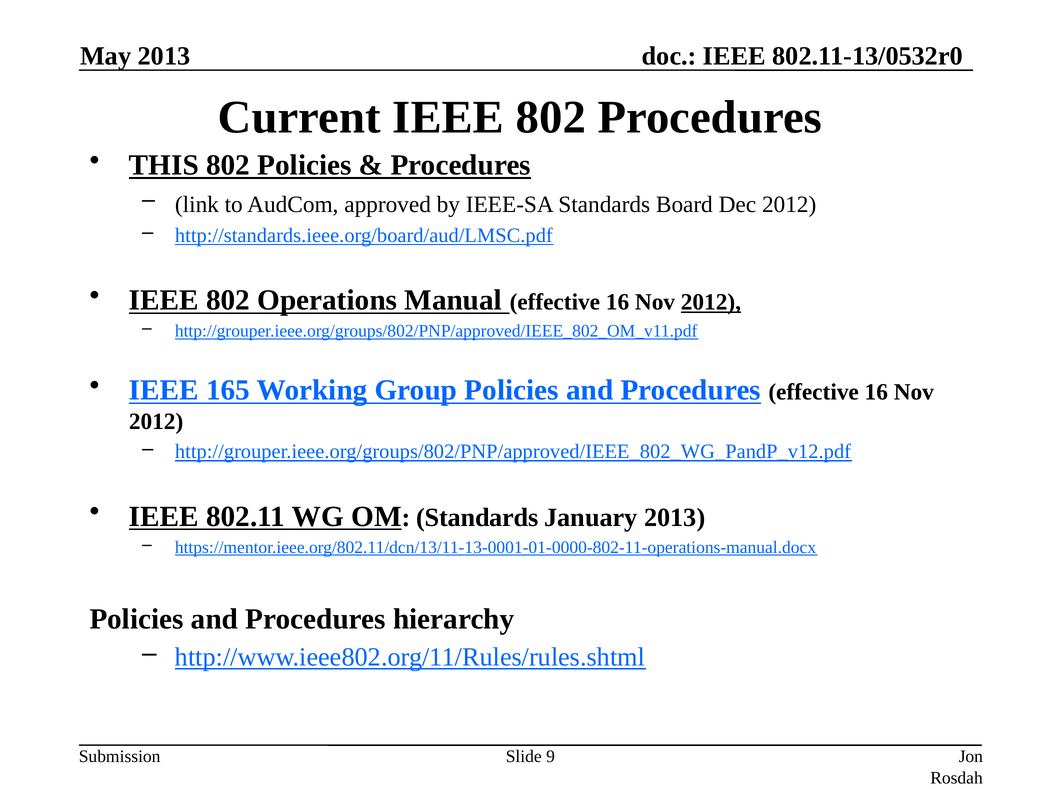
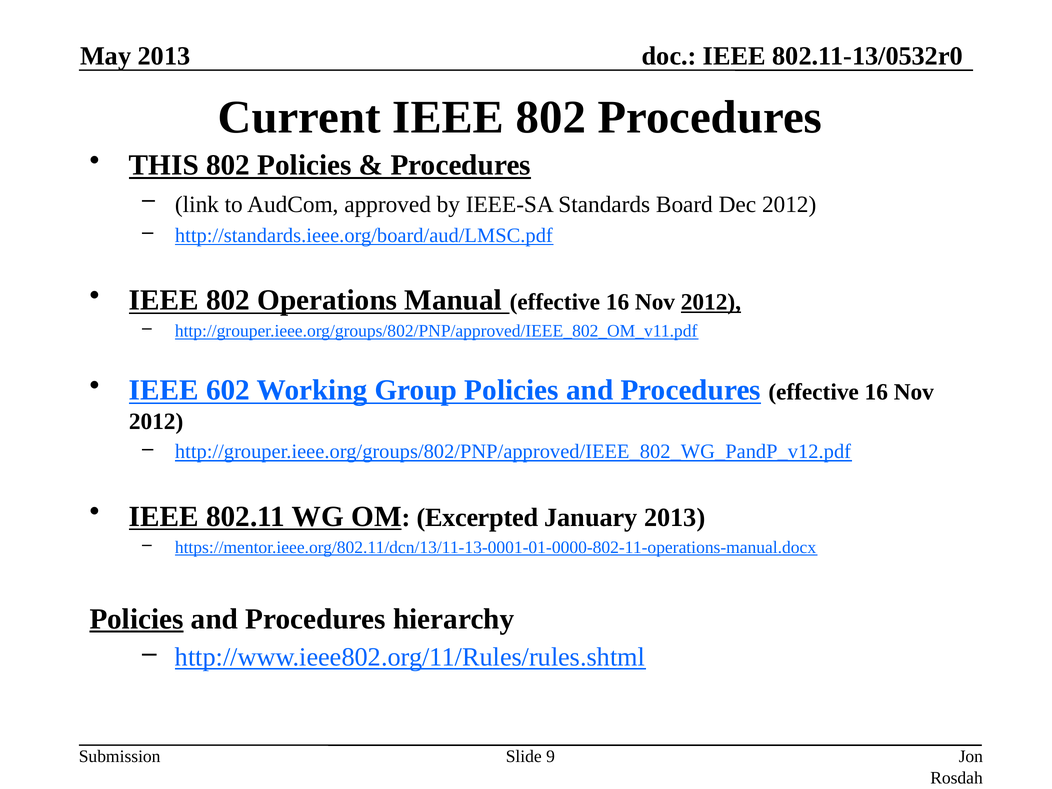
165: 165 -> 602
OM Standards: Standards -> Excerpted
Policies at (137, 619) underline: none -> present
